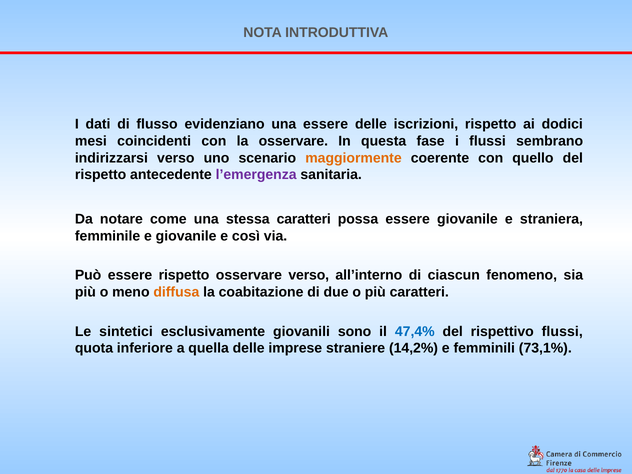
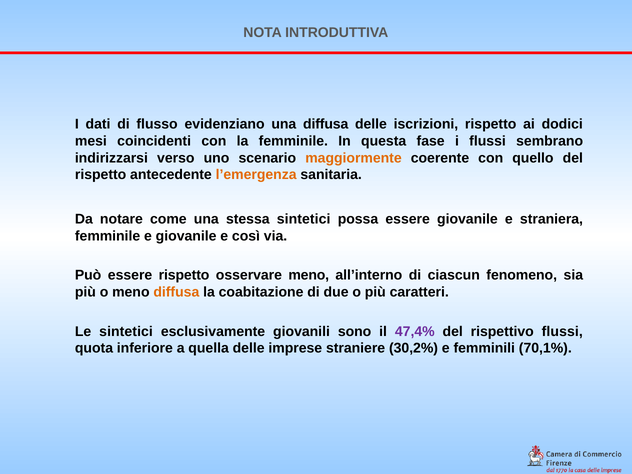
una essere: essere -> diffusa
la osservare: osservare -> femminile
l’emergenza colour: purple -> orange
stessa caratteri: caratteri -> sintetici
osservare verso: verso -> meno
47,4% colour: blue -> purple
14,2%: 14,2% -> 30,2%
73,1%: 73,1% -> 70,1%
